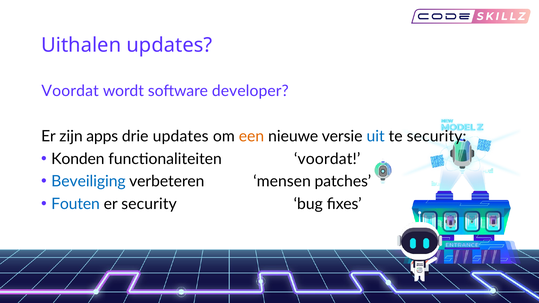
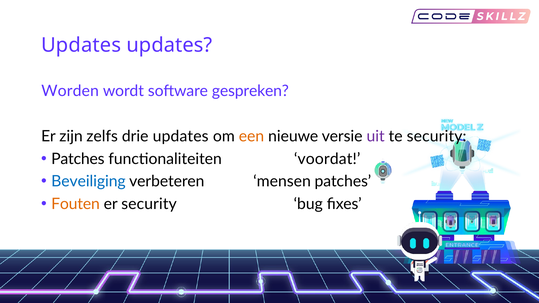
Uithalen at (81, 45): Uithalen -> Updates
Voordat at (70, 91): Voordat -> Worden
developer: developer -> gespreken
apps: apps -> zelfs
uit colour: blue -> purple
Konden at (78, 159): Konden -> Patches
Fouten colour: blue -> orange
